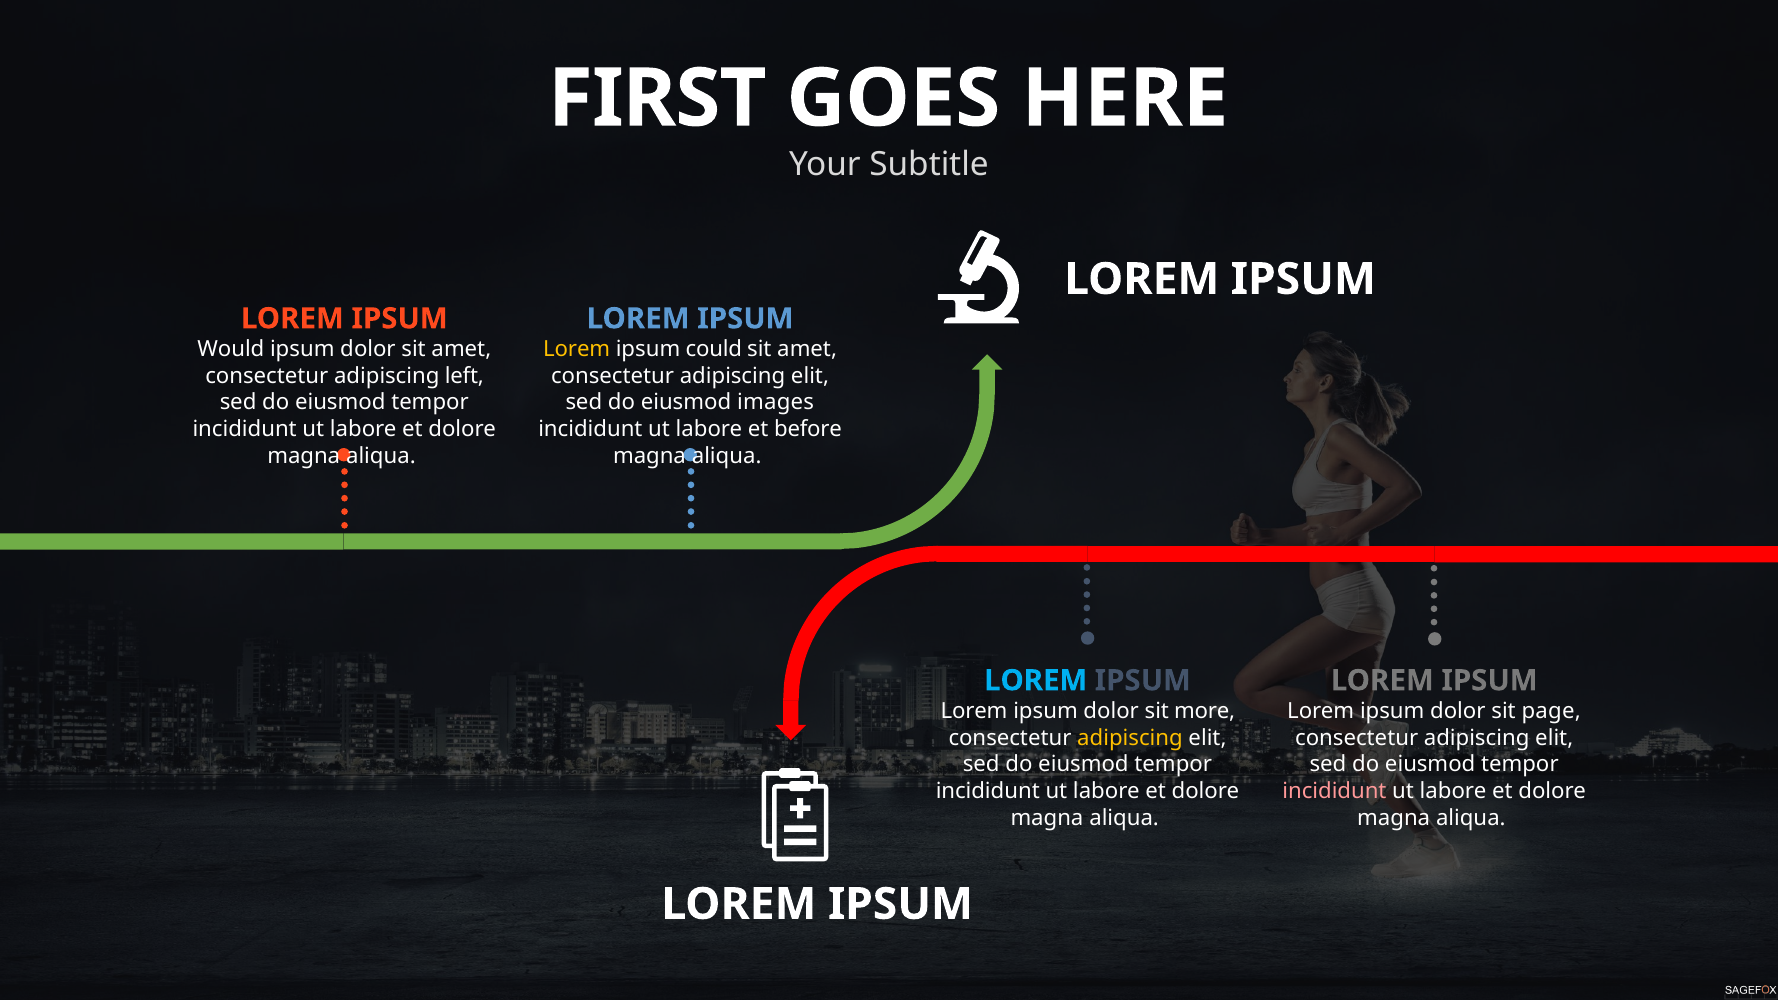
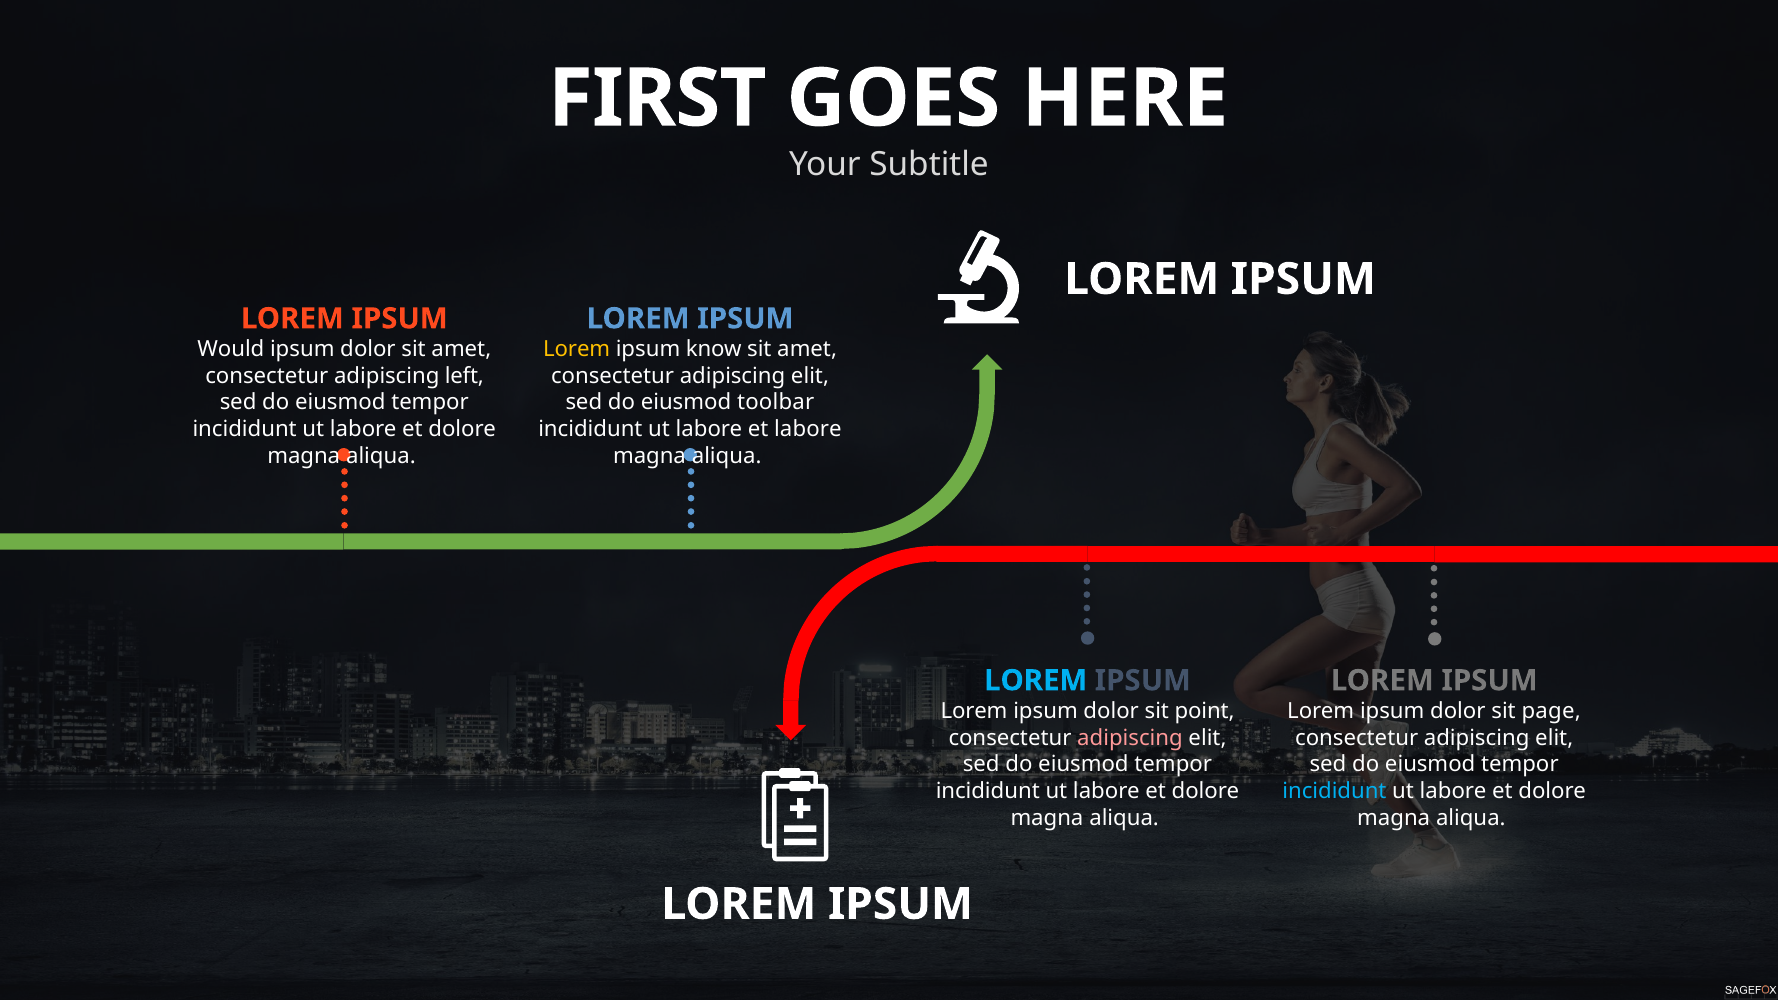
could: could -> know
images: images -> toolbar
et before: before -> labore
more: more -> point
adipiscing at (1130, 738) colour: yellow -> pink
incididunt at (1334, 791) colour: pink -> light blue
